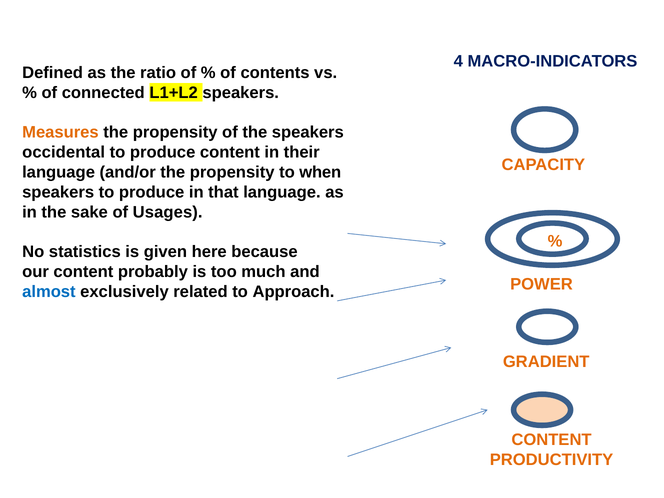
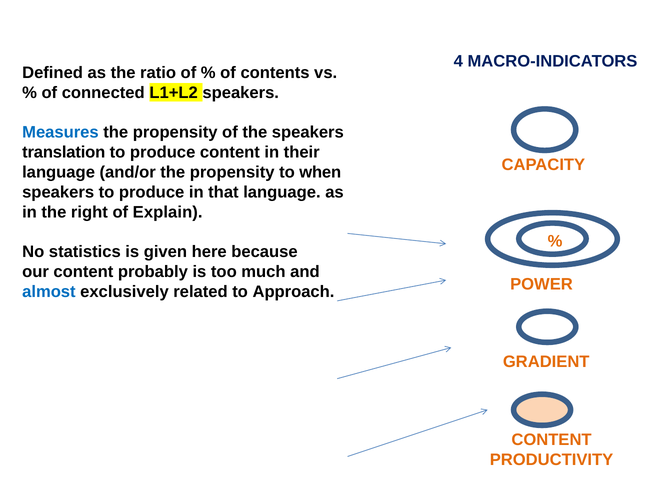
Measures colour: orange -> blue
occidental: occidental -> translation
sake: sake -> right
Usages: Usages -> Explain
